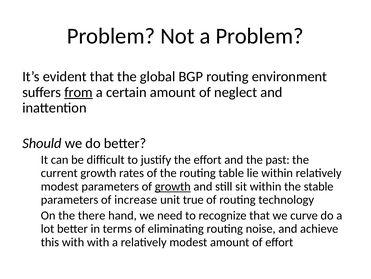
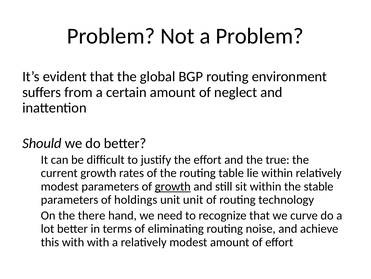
from underline: present -> none
past: past -> true
increase: increase -> holdings
unit true: true -> unit
